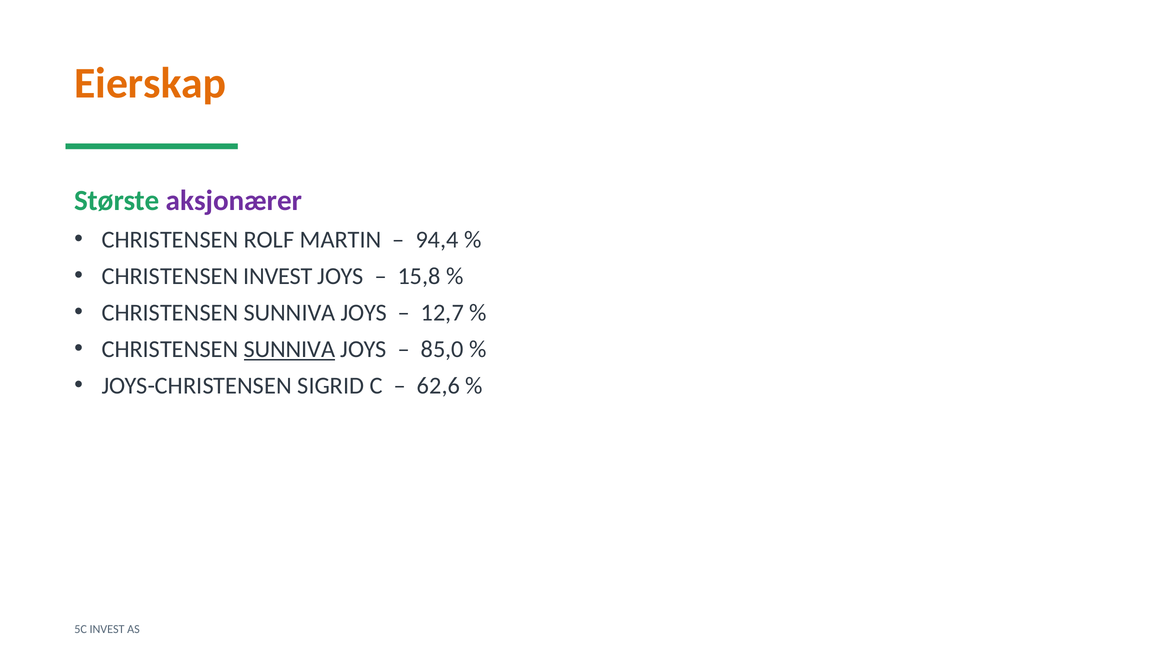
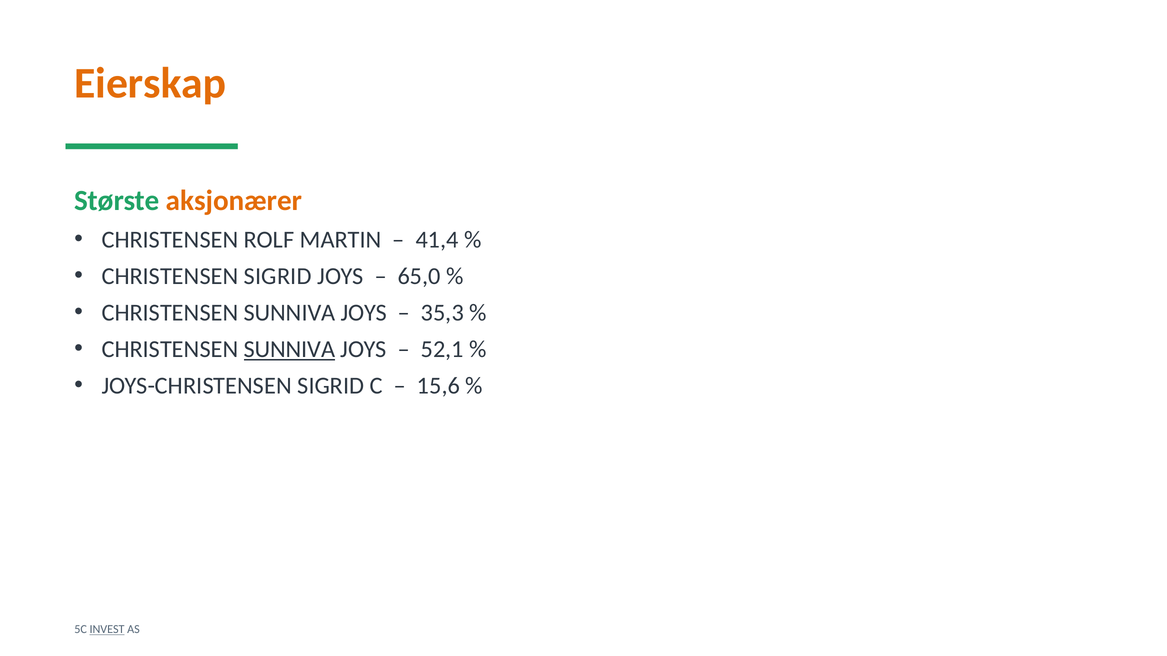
aksjonærer colour: purple -> orange
94,4: 94,4 -> 41,4
CHRISTENSEN INVEST: INVEST -> SIGRID
15,8: 15,8 -> 65,0
12,7: 12,7 -> 35,3
85,0: 85,0 -> 52,1
62,6: 62,6 -> 15,6
INVEST at (107, 630) underline: none -> present
